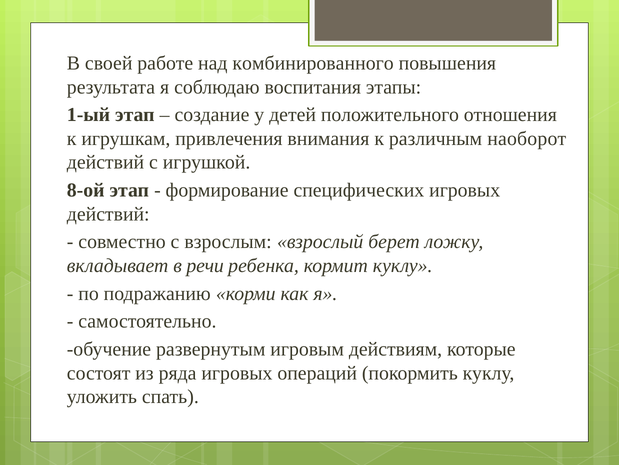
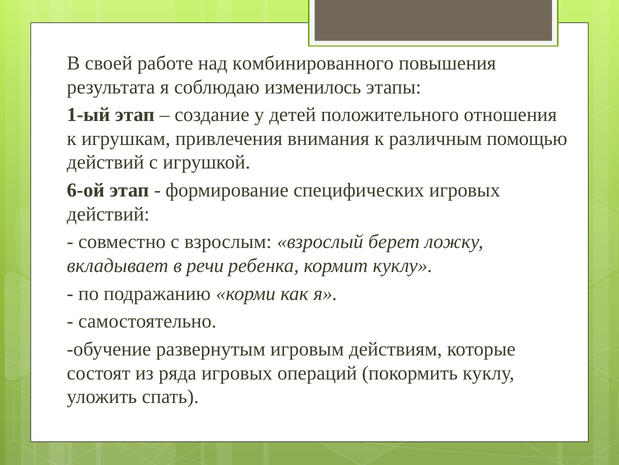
воспитания: воспитания -> изменилось
наоборот: наоборот -> помощью
8-ой: 8-ой -> 6-ой
